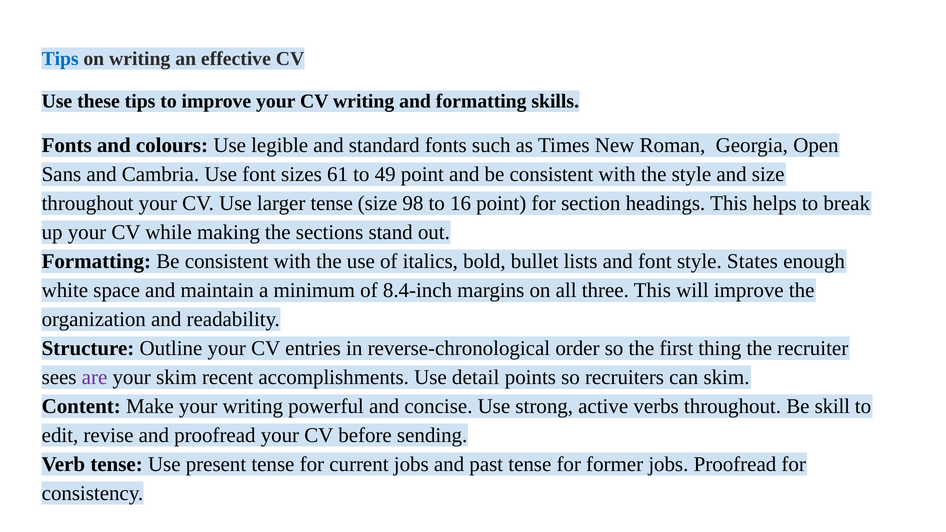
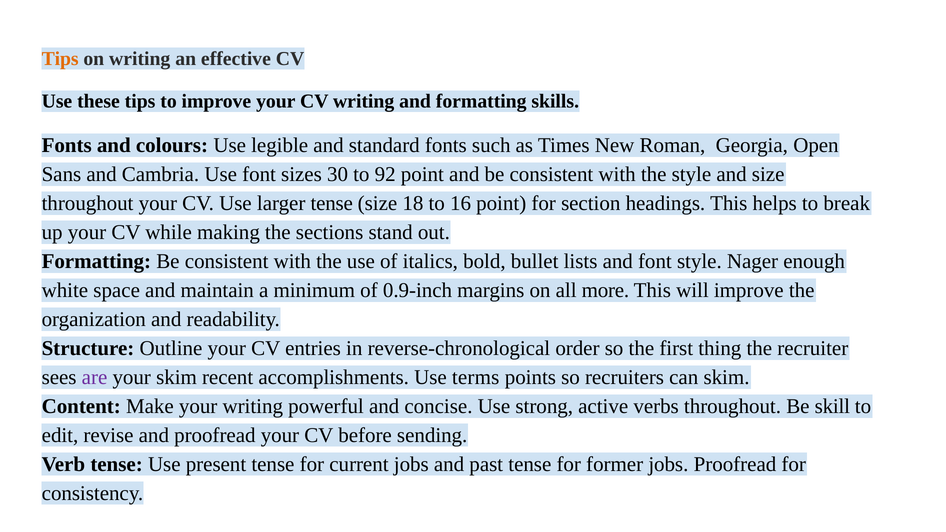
Tips at (60, 59) colour: blue -> orange
61: 61 -> 30
49: 49 -> 92
98: 98 -> 18
States: States -> Nager
8.4-inch: 8.4-inch -> 0.9-inch
three: three -> more
detail: detail -> terms
